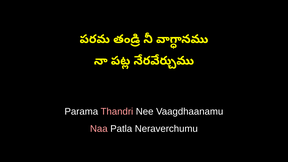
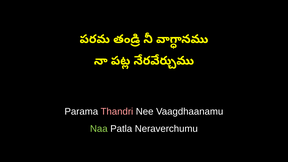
Naa colour: pink -> light green
